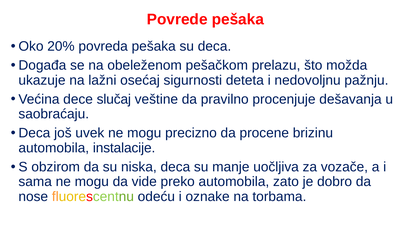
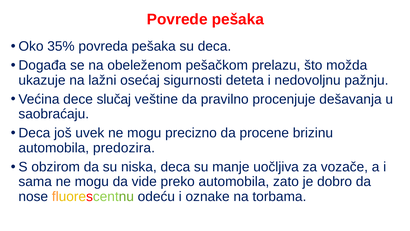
20%: 20% -> 35%
instalacije: instalacije -> predozira
